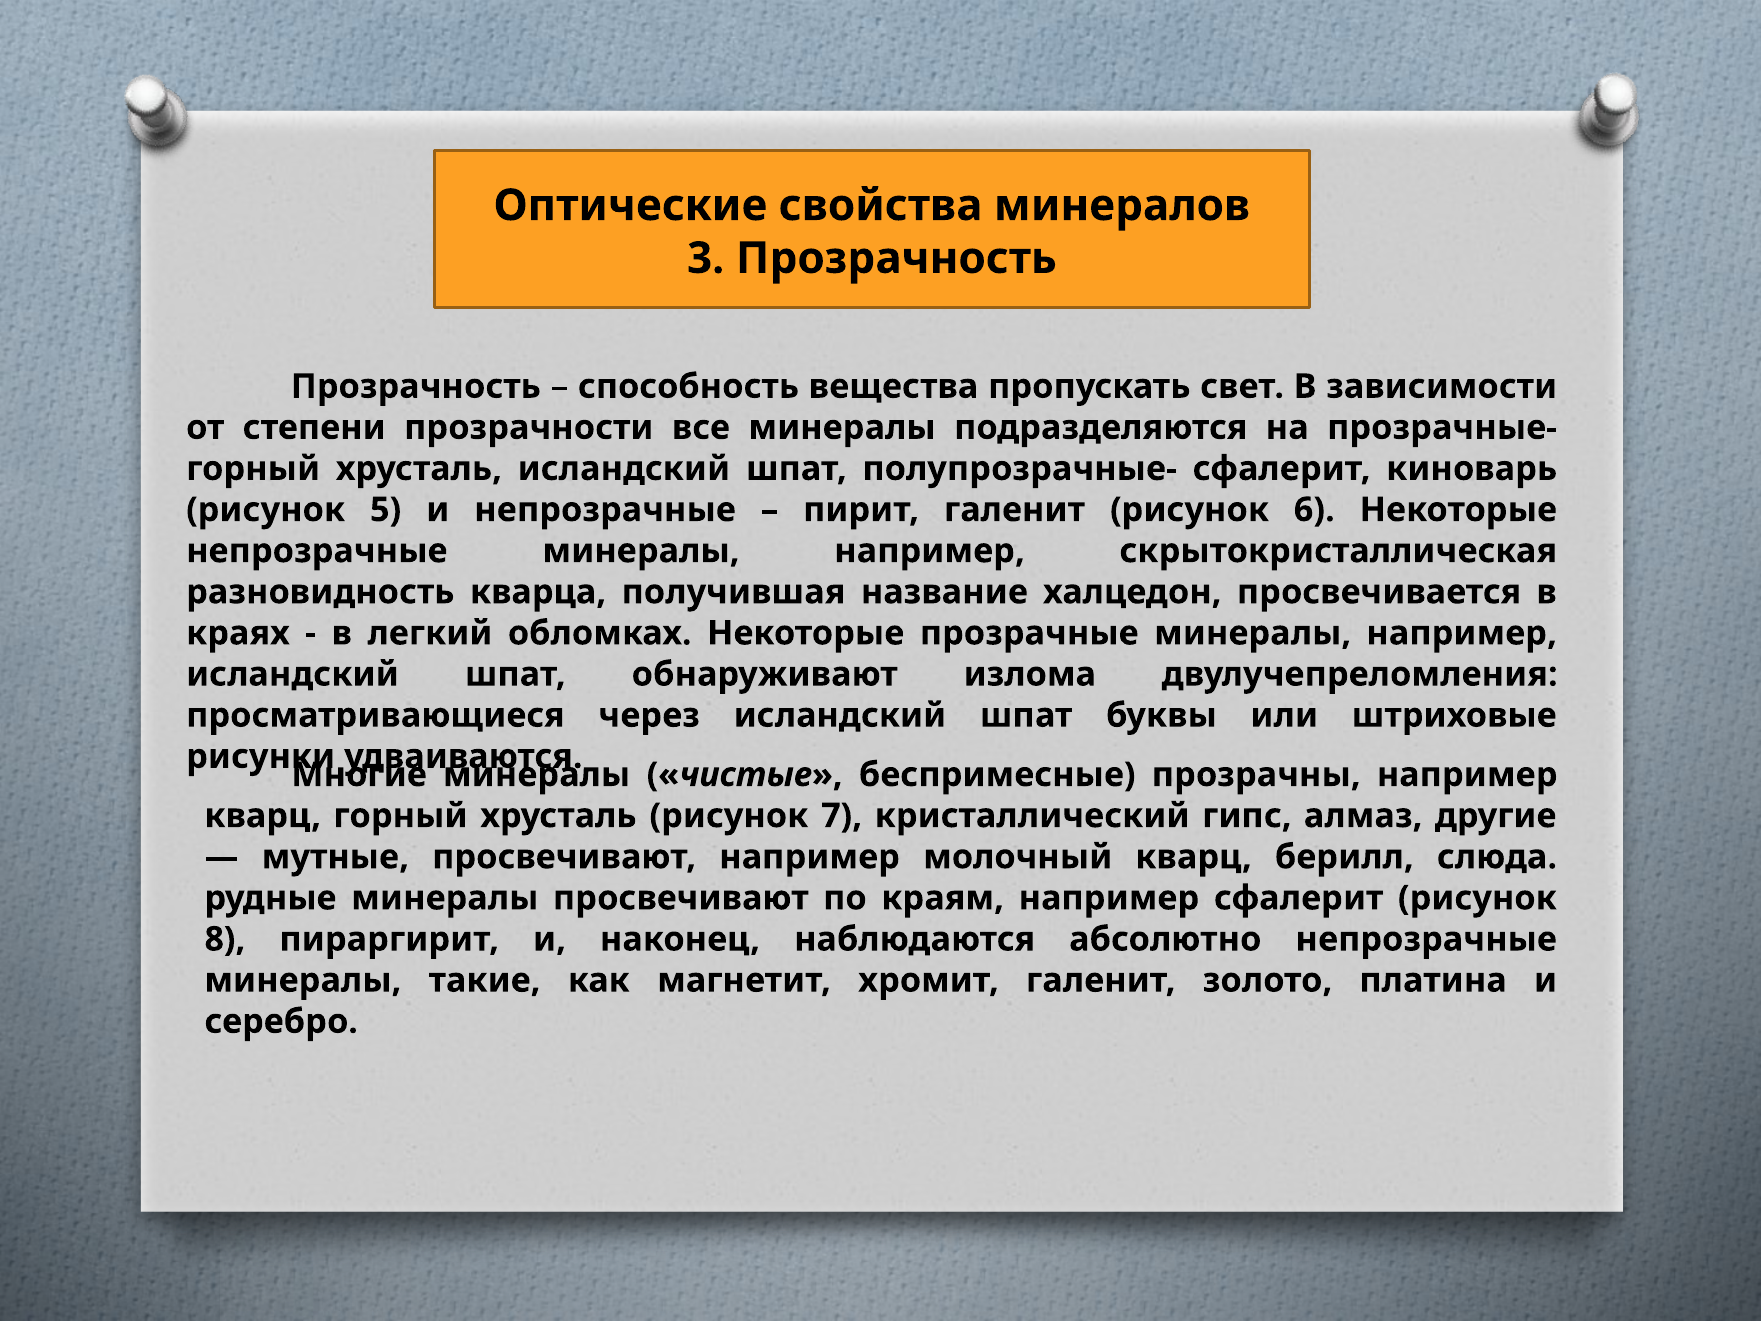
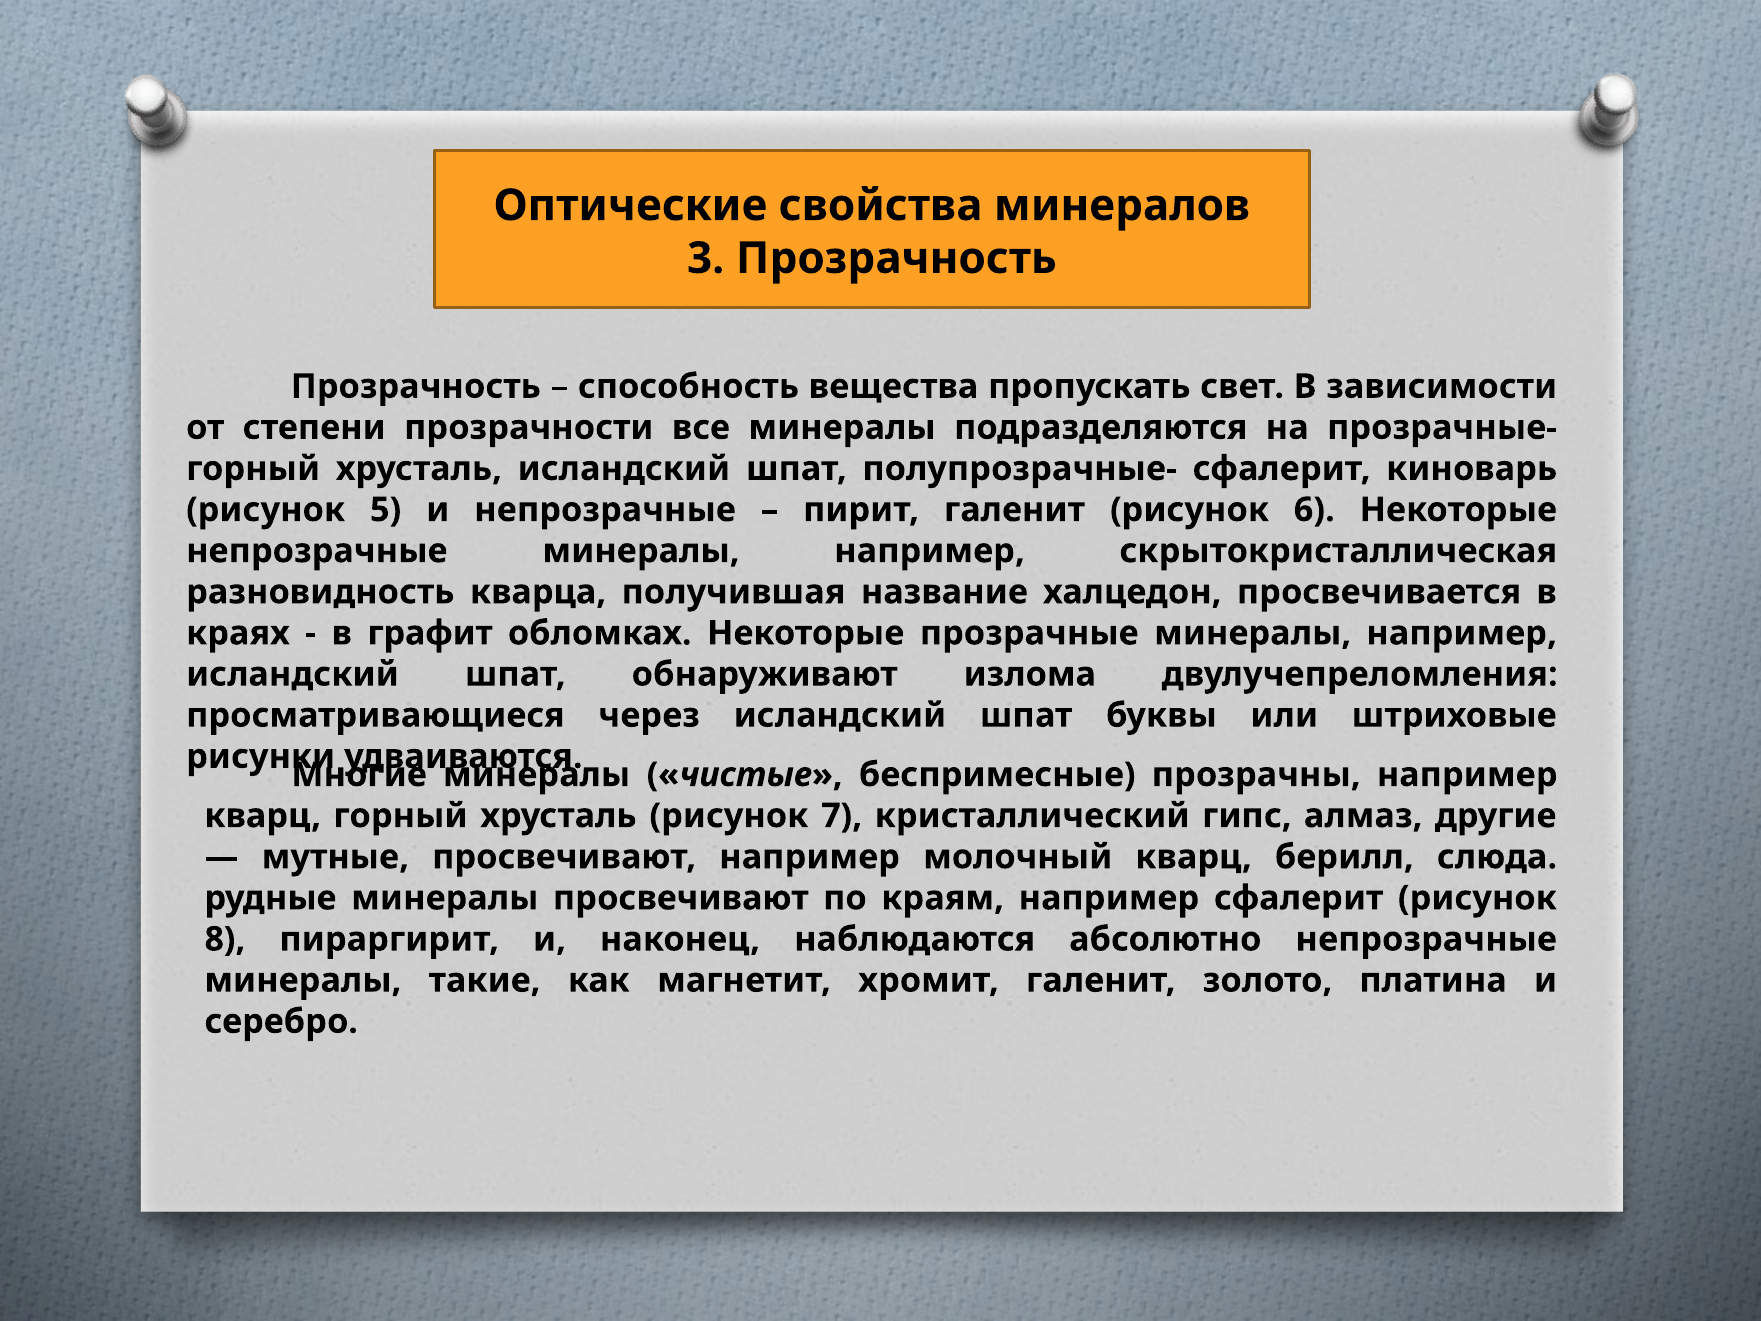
легкий: легкий -> графит
